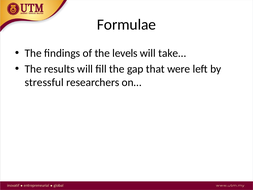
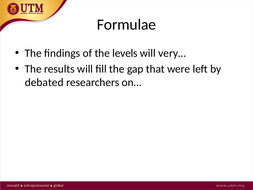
take…: take… -> very…
stressful: stressful -> debated
